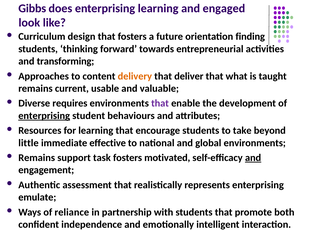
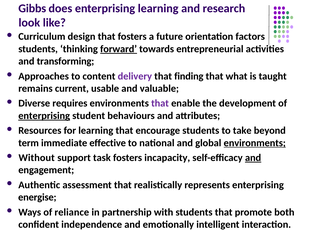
engaged: engaged -> research
finding: finding -> factors
forward underline: none -> present
delivery colour: orange -> purple
deliver: deliver -> finding
little: little -> term
environments at (255, 143) underline: none -> present
Remains at (37, 158): Remains -> Without
motivated: motivated -> incapacity
emulate: emulate -> energise
